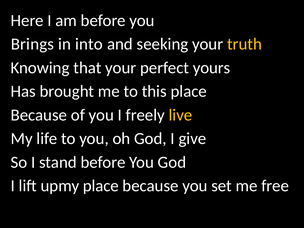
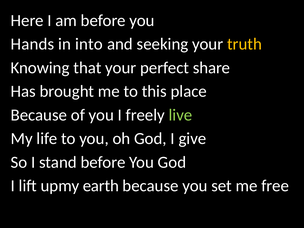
Brings: Brings -> Hands
yours: yours -> share
live colour: yellow -> light green
upmy place: place -> earth
